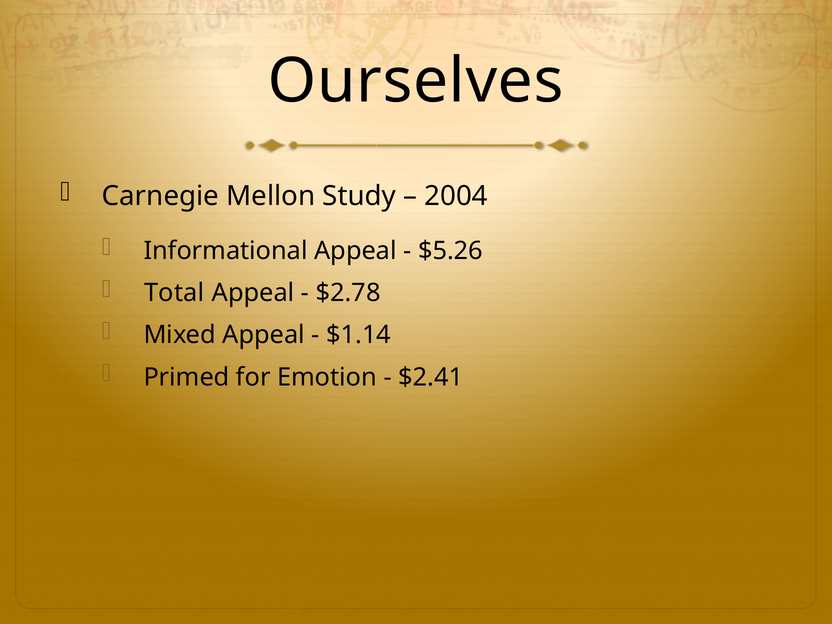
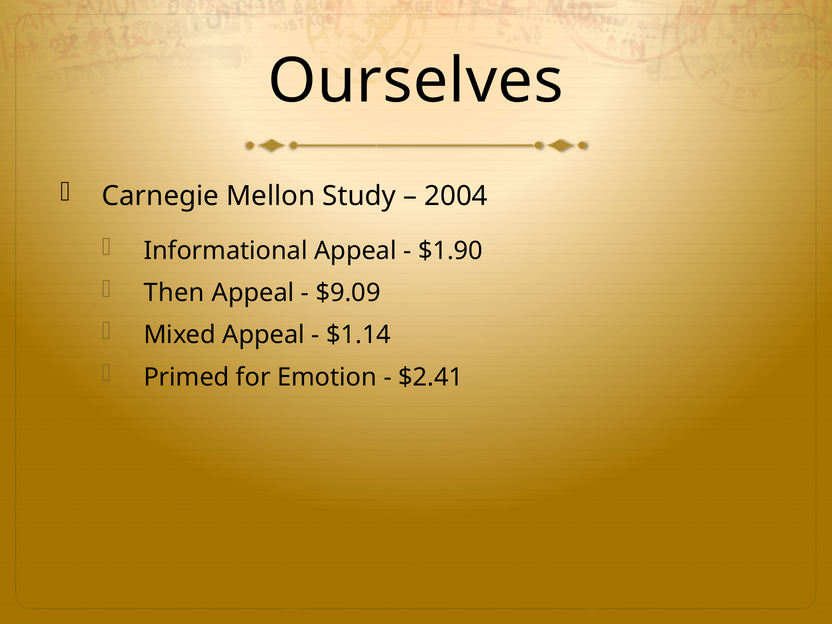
$5.26: $5.26 -> $1.90
Total: Total -> Then
$2.78: $2.78 -> $9.09
